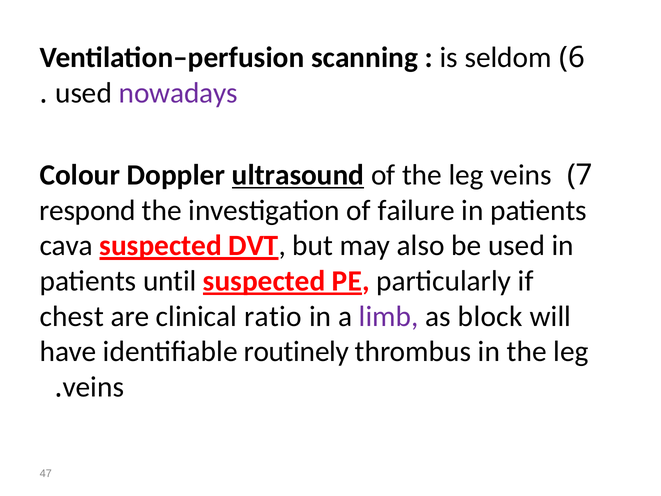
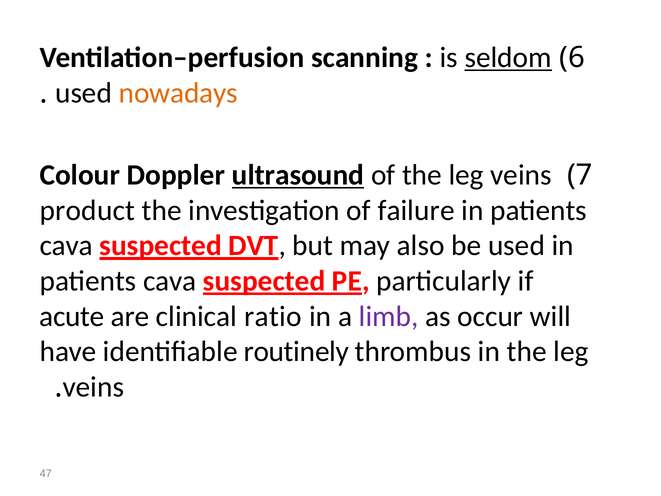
seldom underline: none -> present
nowadays colour: purple -> orange
respond: respond -> product
until at (170, 281): until -> cava
chest: chest -> acute
block: block -> occur
